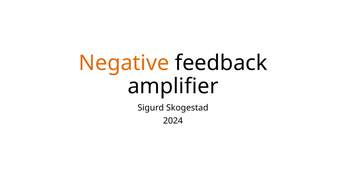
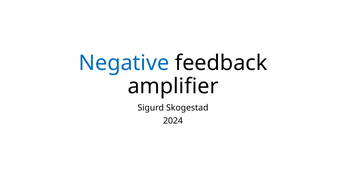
Negative colour: orange -> blue
